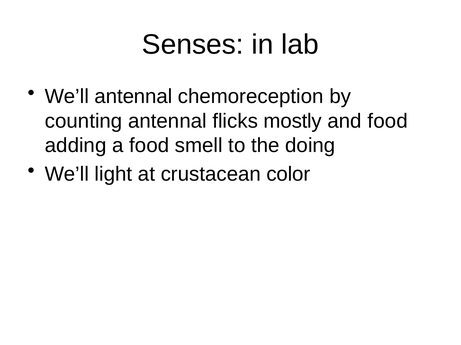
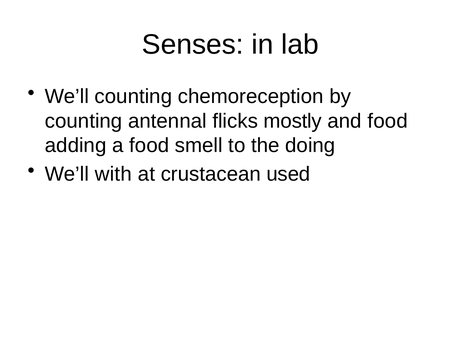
We’ll antennal: antennal -> counting
light: light -> with
color: color -> used
